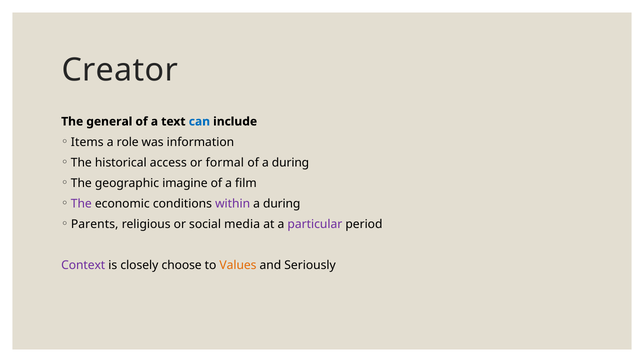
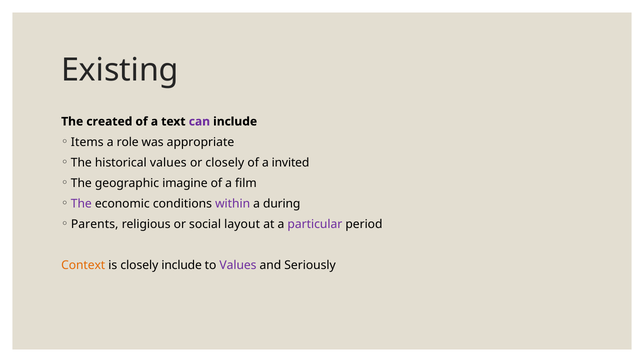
Creator: Creator -> Existing
general: general -> created
can colour: blue -> purple
information: information -> appropriate
historical access: access -> values
or formal: formal -> closely
of a during: during -> invited
media: media -> layout
Context colour: purple -> orange
closely choose: choose -> include
Values at (238, 265) colour: orange -> purple
